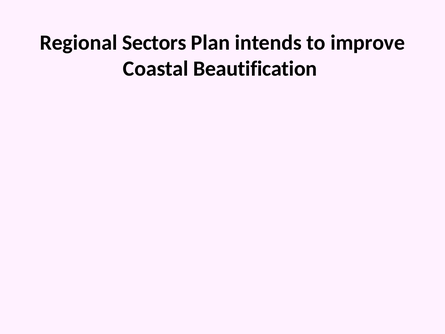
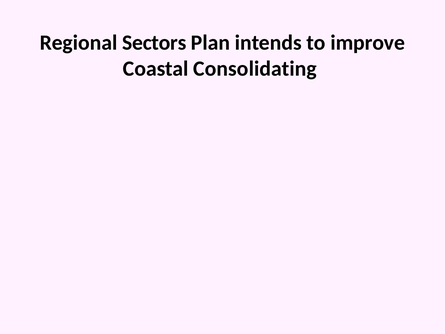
Beautification: Beautification -> Consolidating
